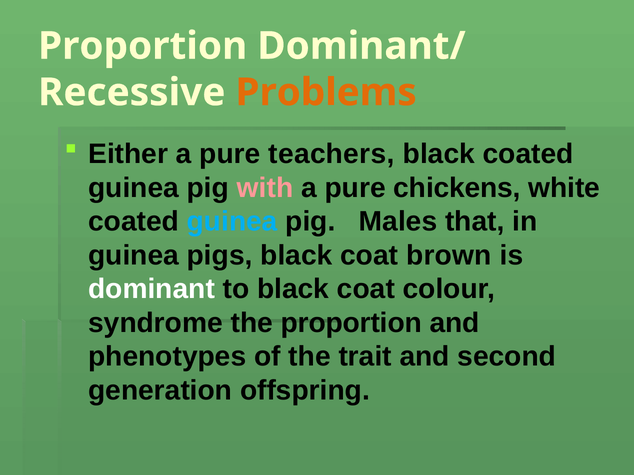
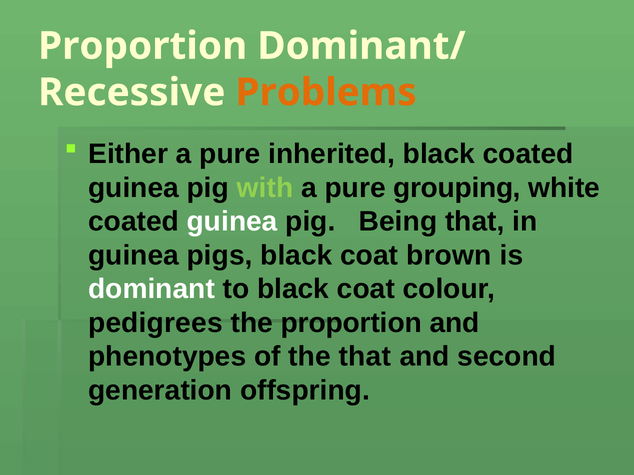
teachers: teachers -> inherited
with colour: pink -> light green
chickens: chickens -> grouping
guinea at (232, 222) colour: light blue -> white
Males: Males -> Being
syndrome: syndrome -> pedigrees
the trait: trait -> that
